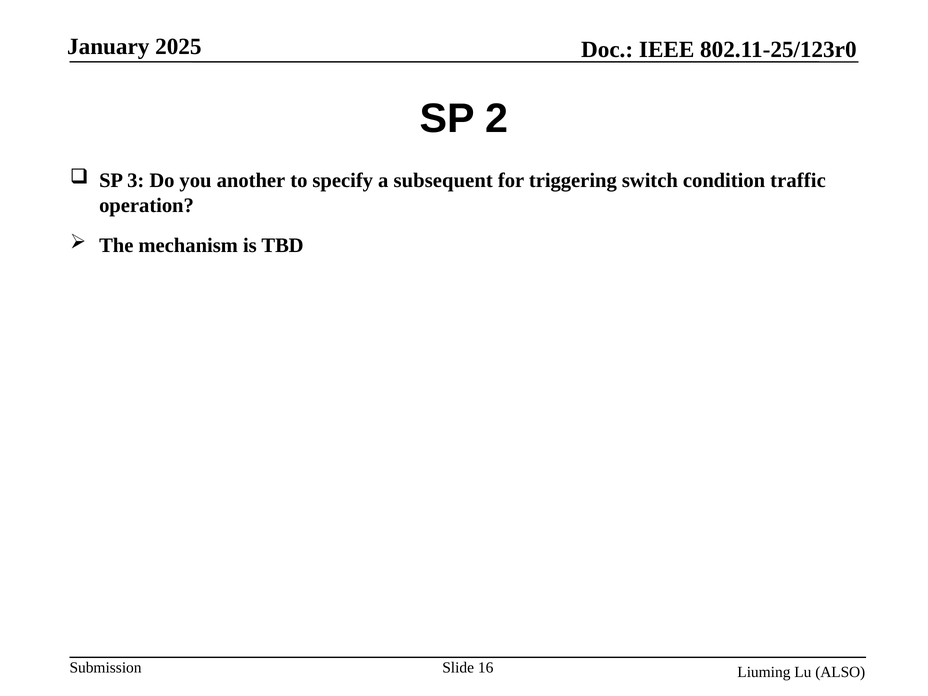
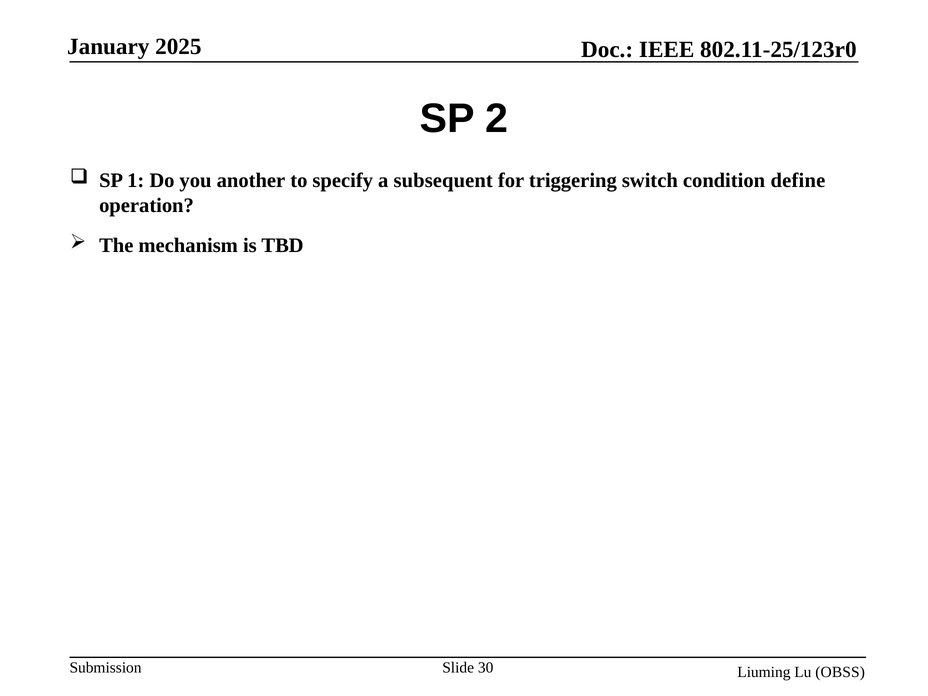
3: 3 -> 1
traffic: traffic -> define
16: 16 -> 30
ALSO: ALSO -> OBSS
